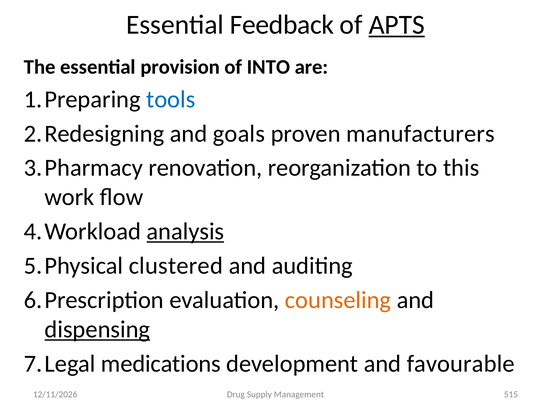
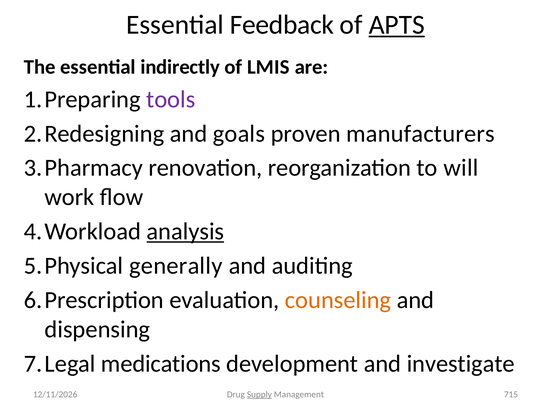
provision: provision -> indirectly
INTO: INTO -> LMIS
tools colour: blue -> purple
this: this -> will
clustered: clustered -> generally
dispensing underline: present -> none
favourable: favourable -> investigate
Supply underline: none -> present
515: 515 -> 715
